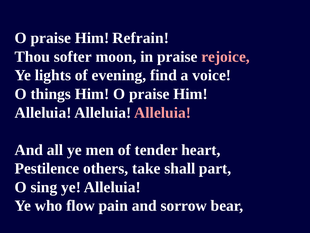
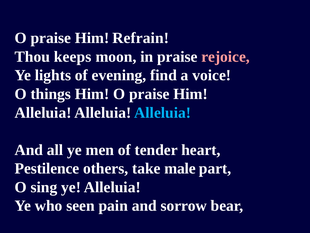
softer: softer -> keeps
Alleluia at (163, 112) colour: pink -> light blue
shall: shall -> male
flow: flow -> seen
